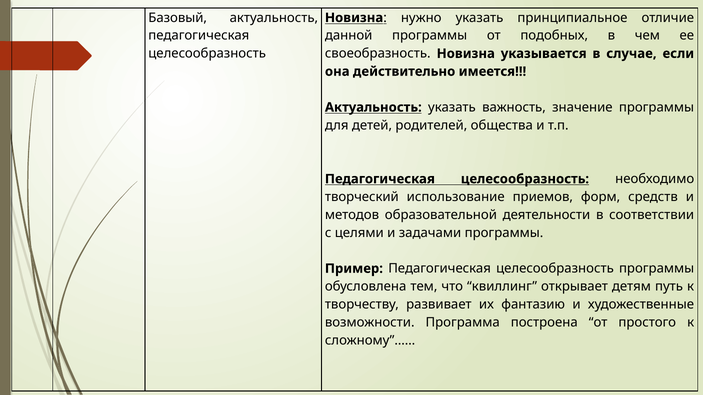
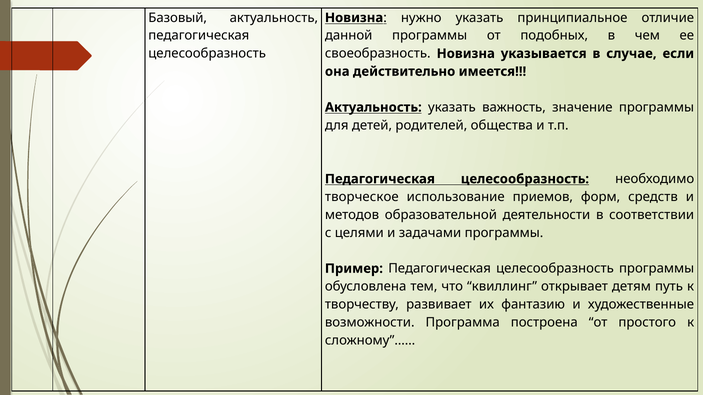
творческий: творческий -> творческое
